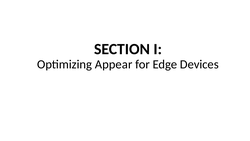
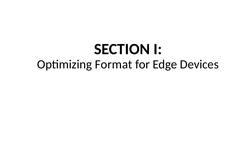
Appear: Appear -> Format
